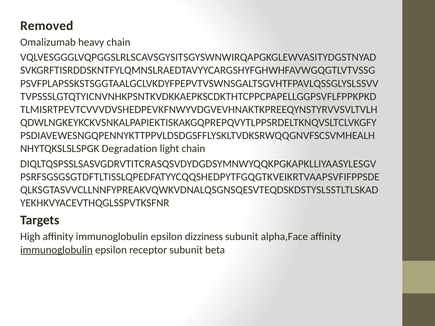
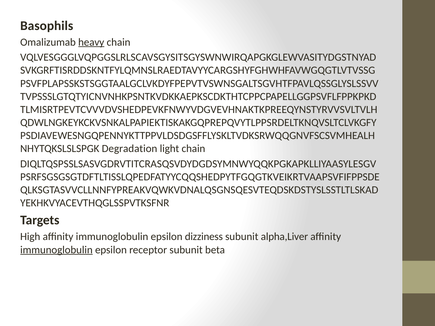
Removed: Removed -> Basophils
heavy underline: none -> present
alpha,Face: alpha,Face -> alpha,Liver
